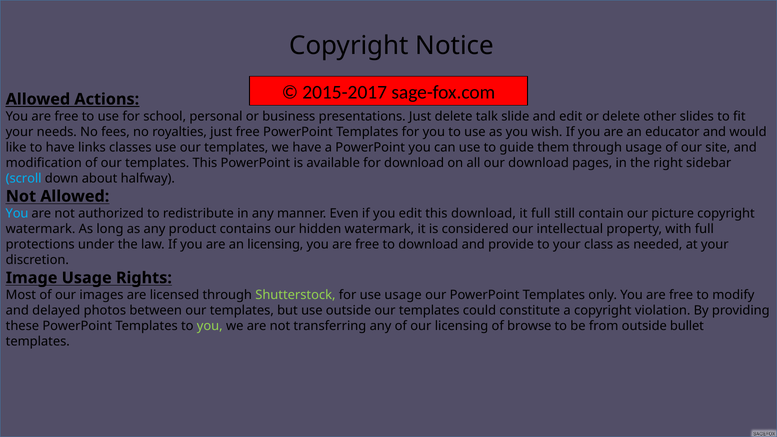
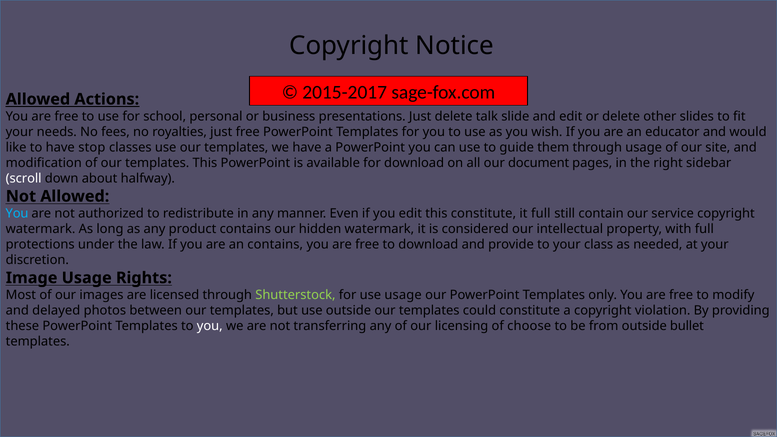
links: links -> stop
our download: download -> document
scroll colour: light blue -> white
this download: download -> constitute
picture: picture -> service
an licensing: licensing -> contains
you at (210, 326) colour: light green -> white
browse: browse -> choose
